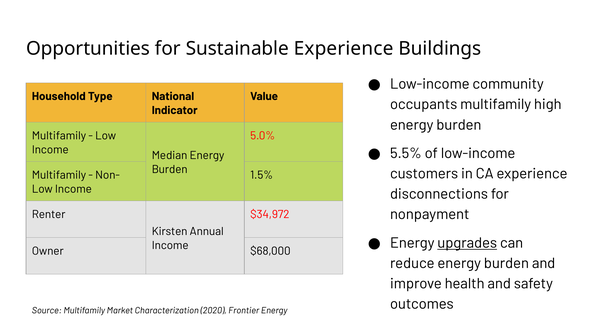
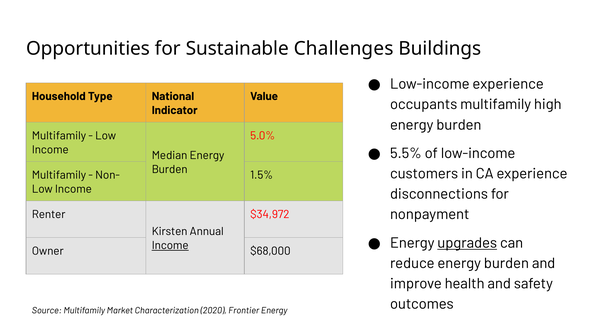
Sustainable Experience: Experience -> Challenges
Low-income community: community -> experience
Income at (170, 245) underline: none -> present
